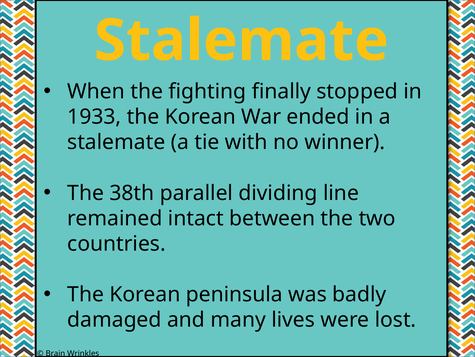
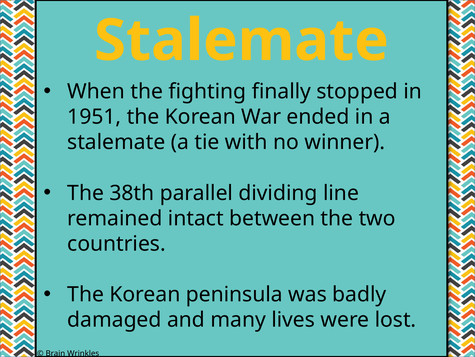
1933: 1933 -> 1951
